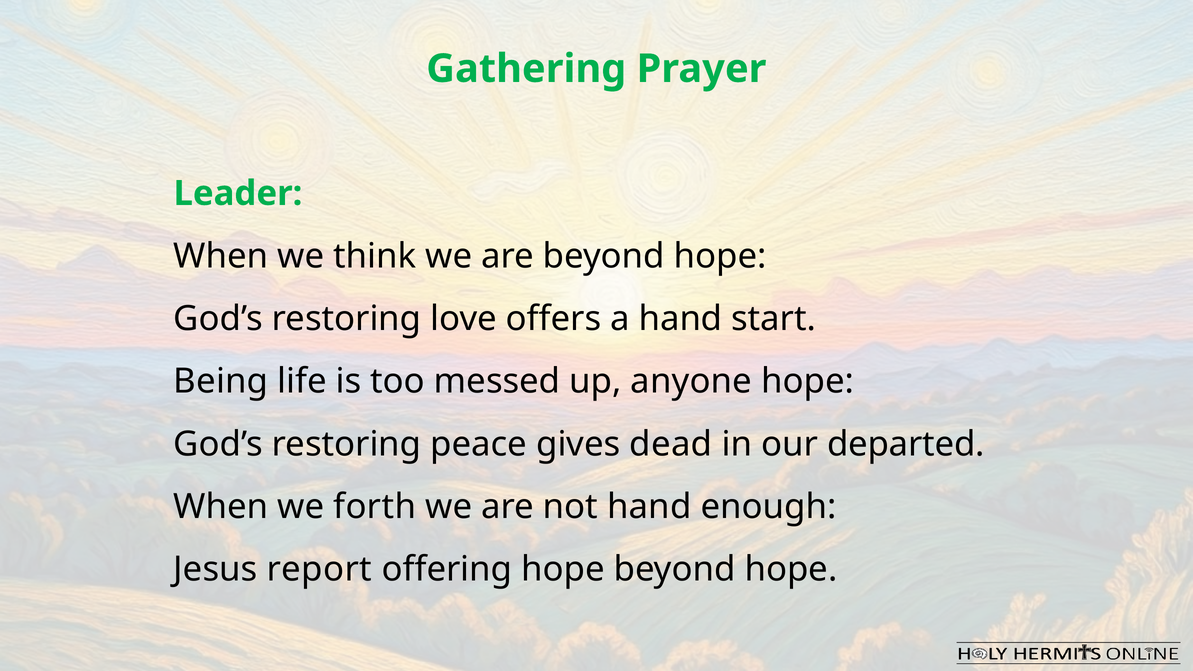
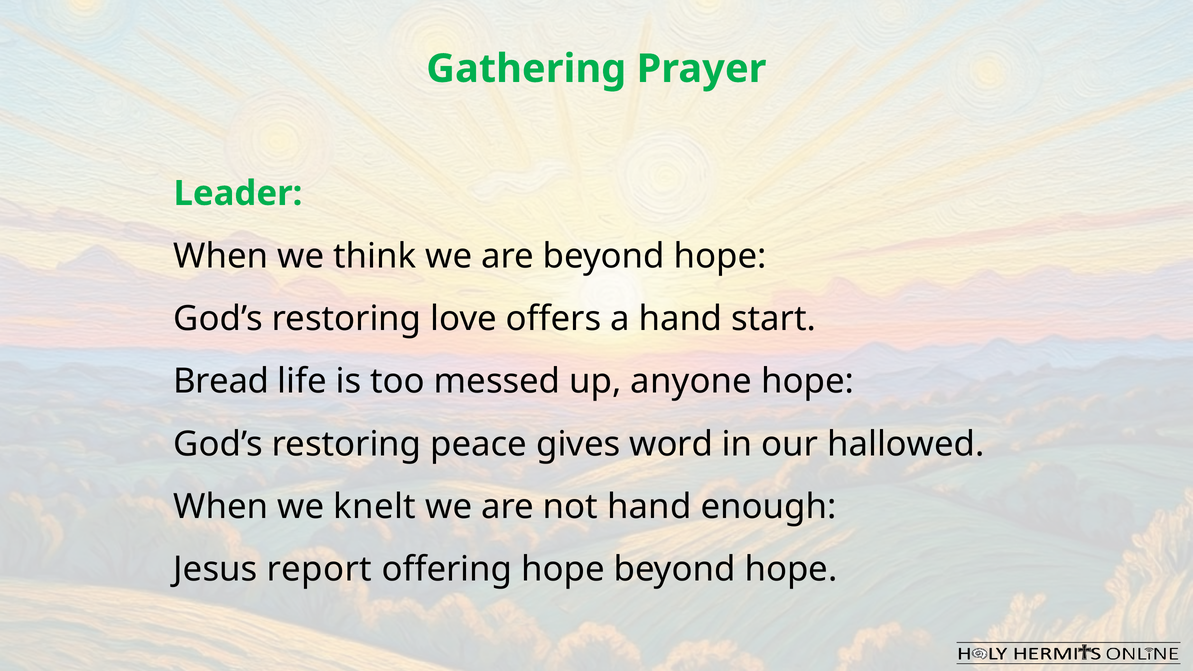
Being: Being -> Bread
dead: dead -> word
departed: departed -> hallowed
forth: forth -> knelt
